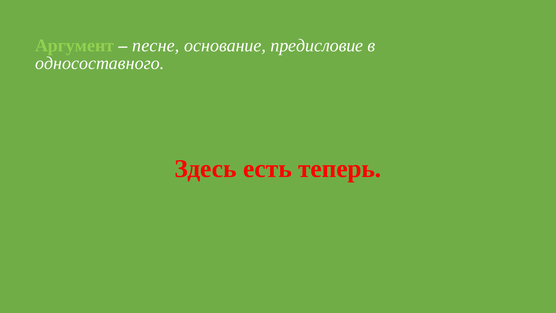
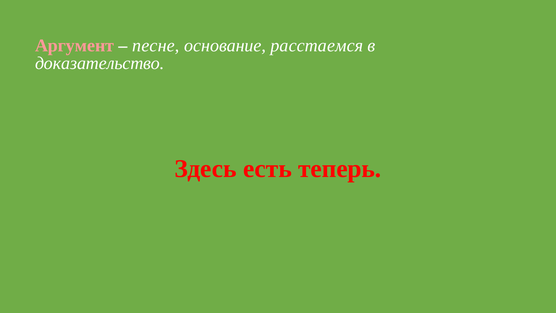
Аргумент colour: light green -> pink
предисловие: предисловие -> расстаемся
односоставного: односоставного -> доказательство
